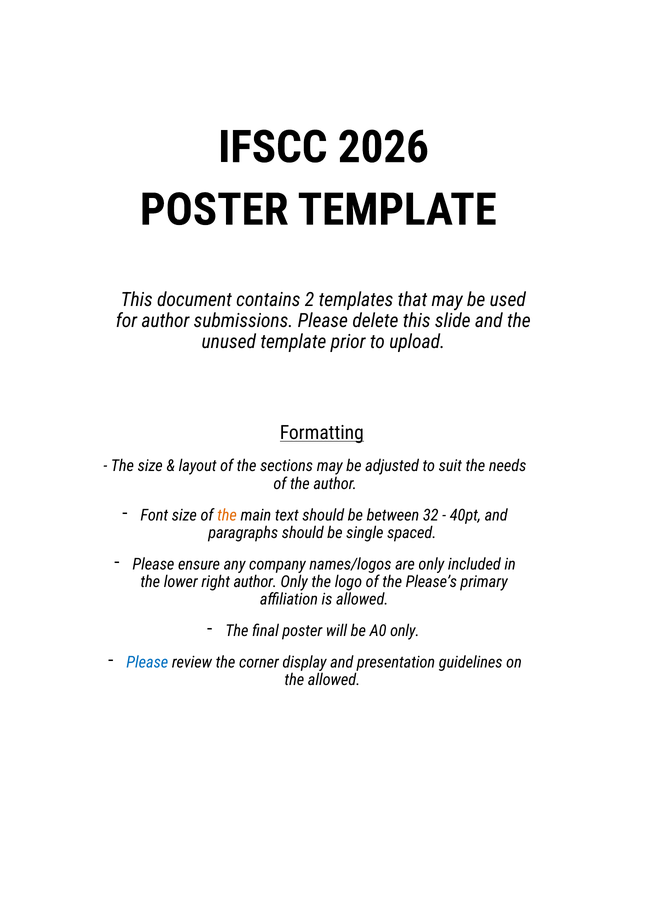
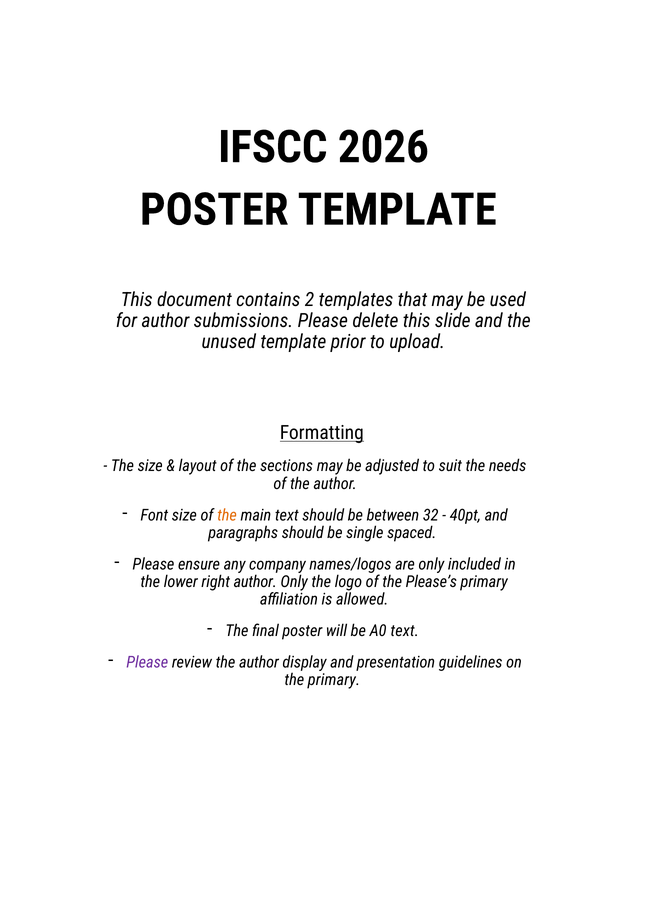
A0 only: only -> text
Please at (147, 662) colour: blue -> purple
review the corner: corner -> author
the allowed: allowed -> primary
